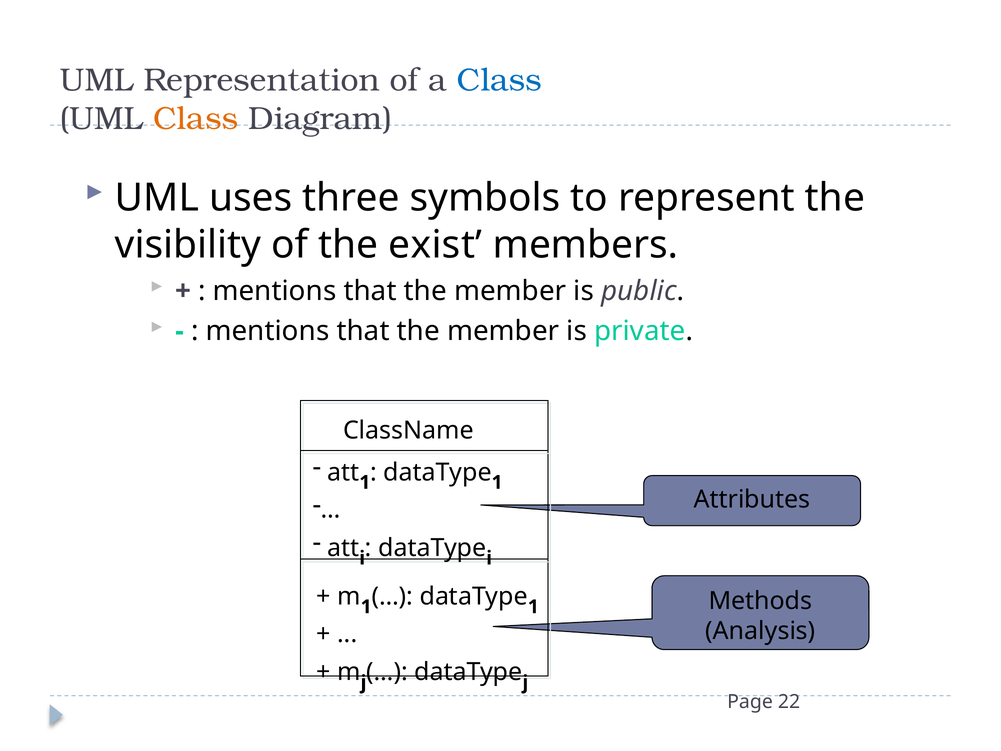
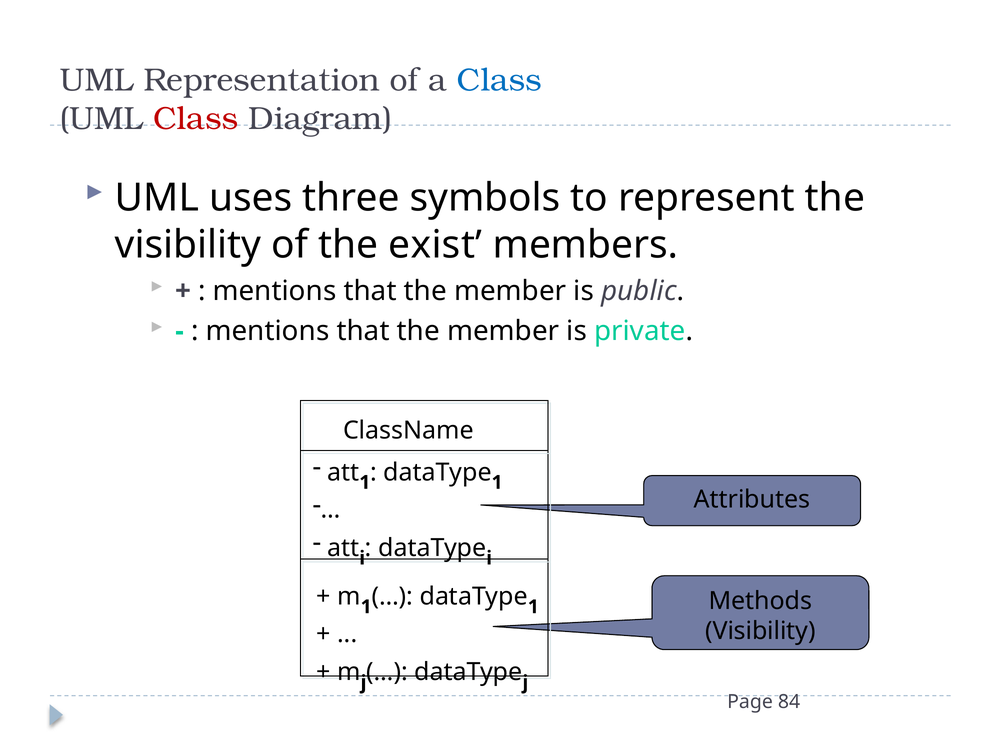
Class at (196, 119) colour: orange -> red
Analysis at (760, 631): Analysis -> Visibility
22: 22 -> 84
